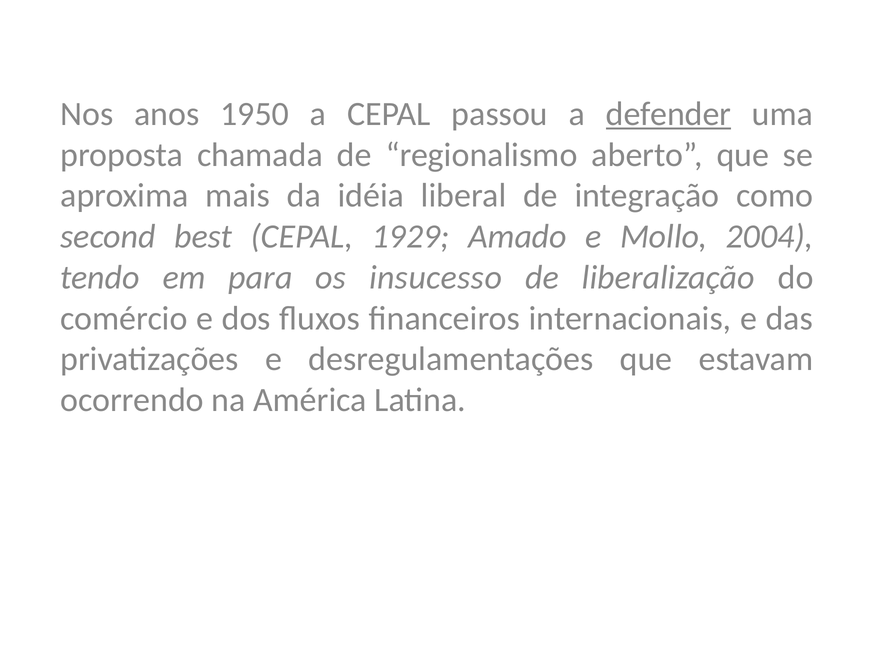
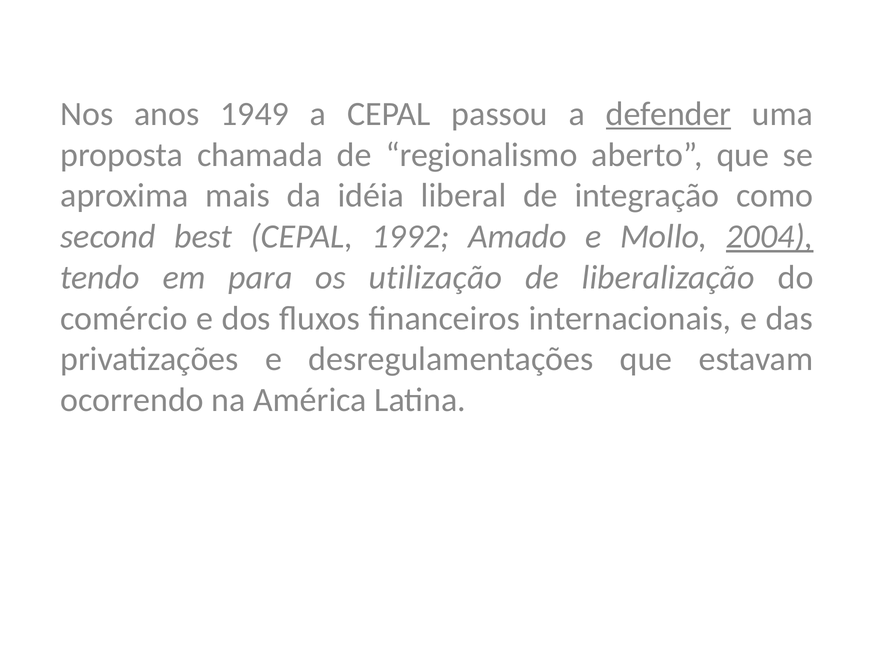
1950: 1950 -> 1949
1929: 1929 -> 1992
2004 underline: none -> present
insucesso: insucesso -> utilização
